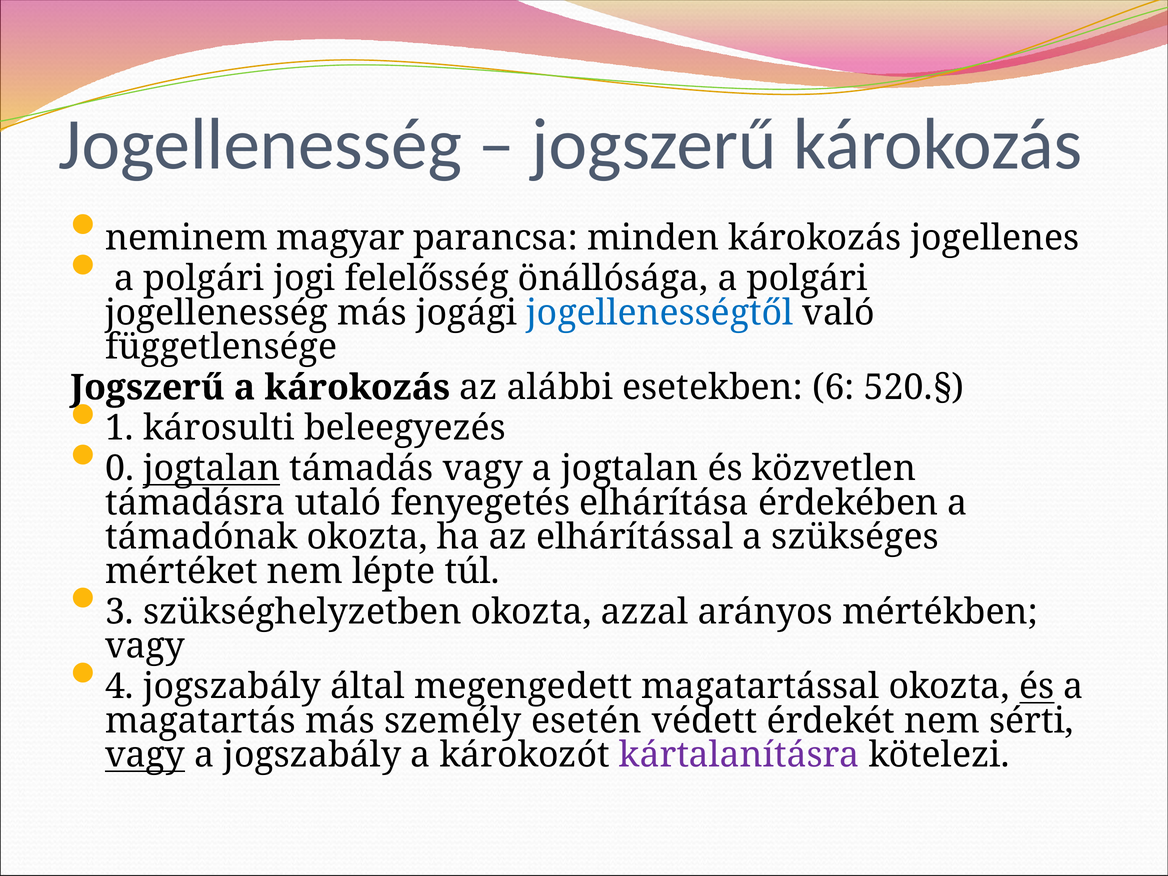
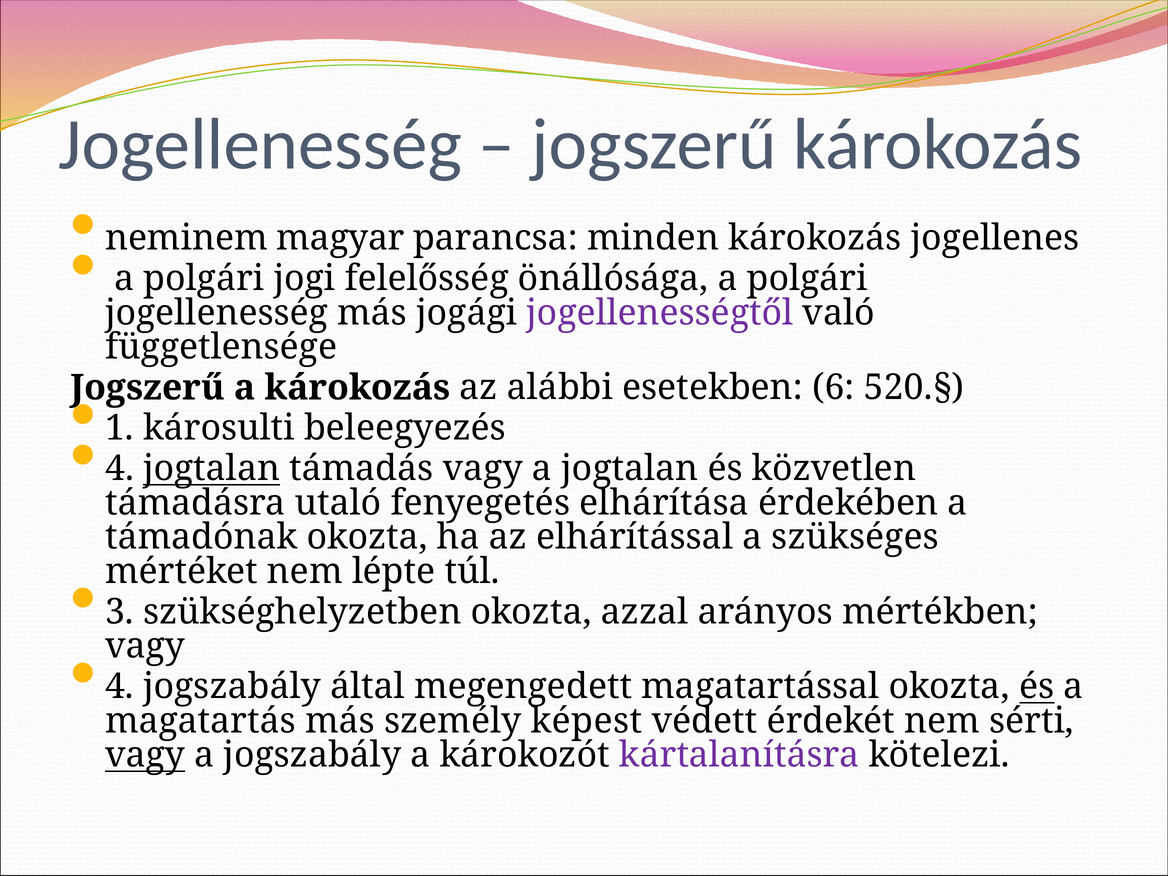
jogellenességtől colour: blue -> purple
0 at (120, 469): 0 -> 4
esetén: esetén -> képest
